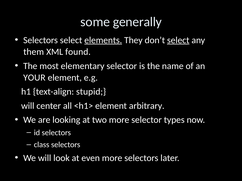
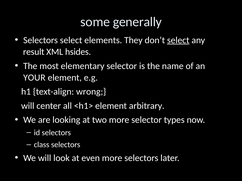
elements underline: present -> none
them: them -> result
found: found -> hsides
stupid: stupid -> wrong
